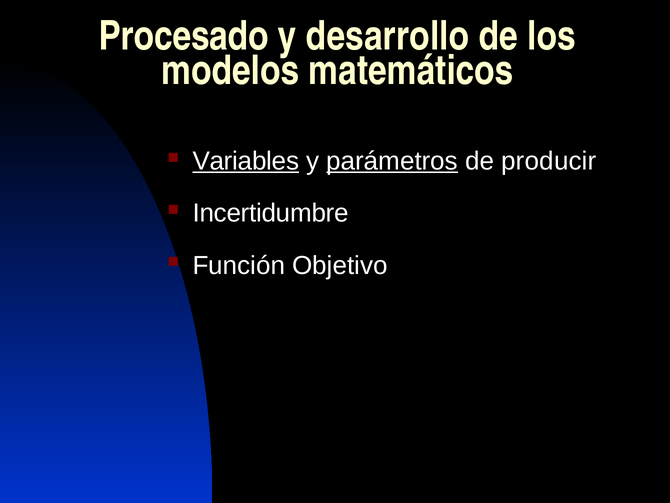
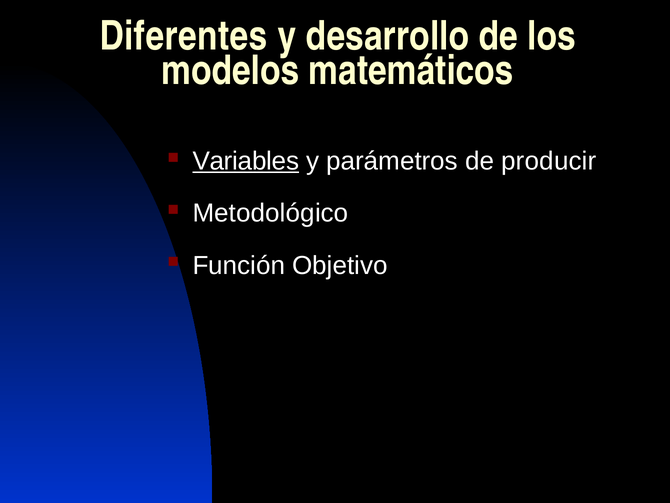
Procesado: Procesado -> Diferentes
parámetros underline: present -> none
Incertidumbre: Incertidumbre -> Metodológico
